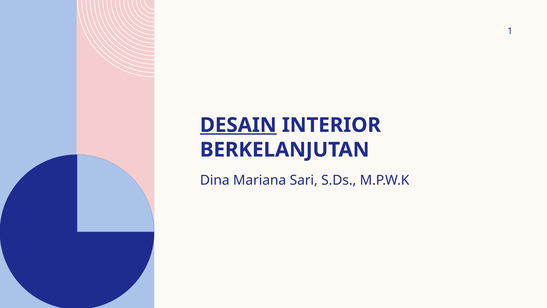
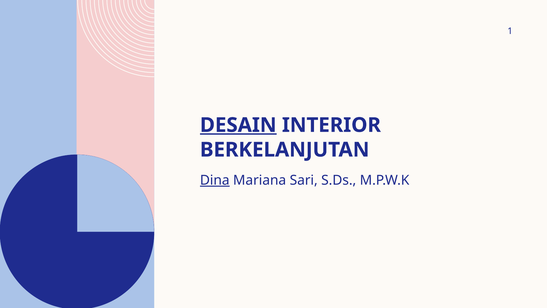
Dina underline: none -> present
